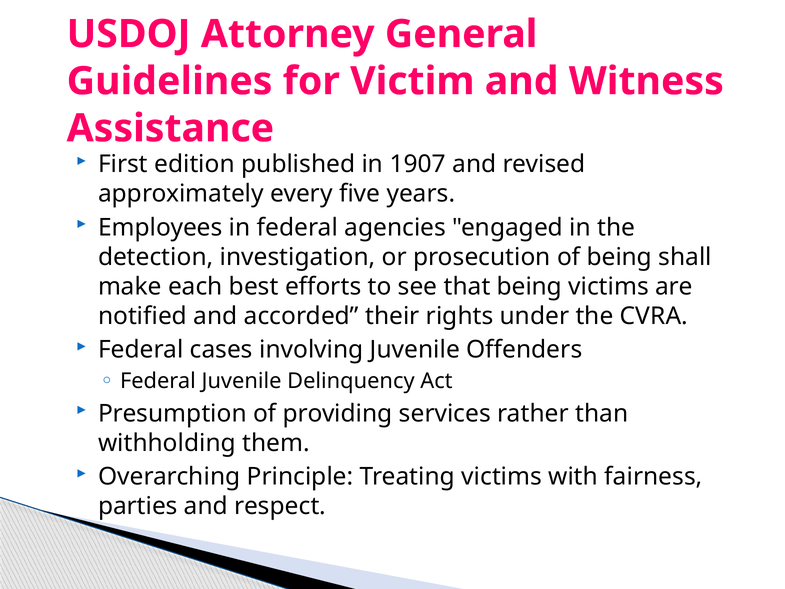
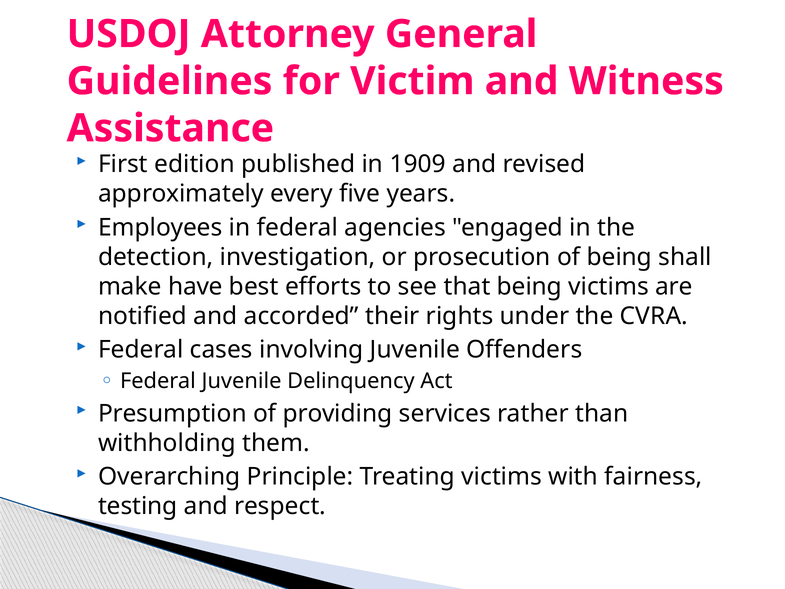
1907: 1907 -> 1909
each: each -> have
parties: parties -> testing
